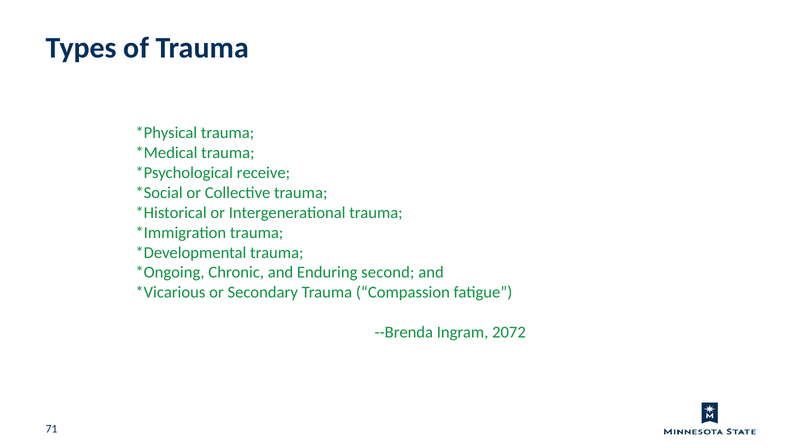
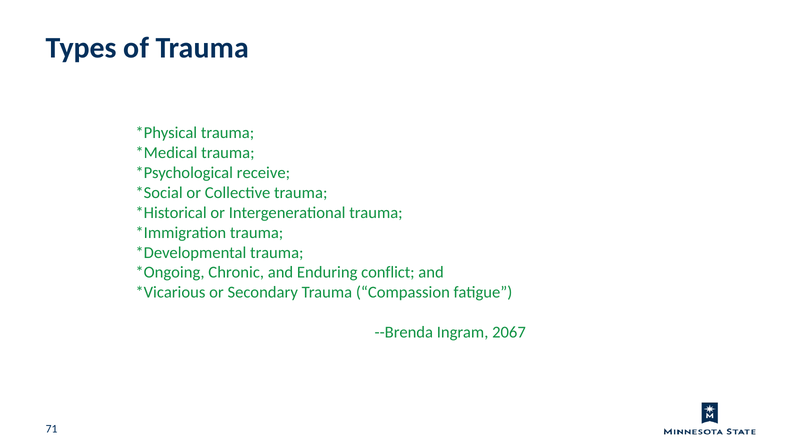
second: second -> conflict
2072: 2072 -> 2067
